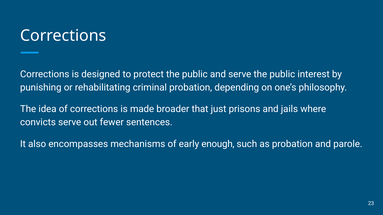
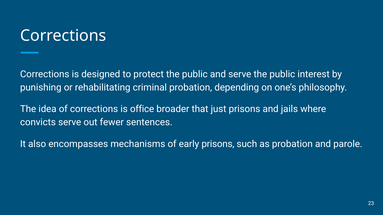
made: made -> office
early enough: enough -> prisons
